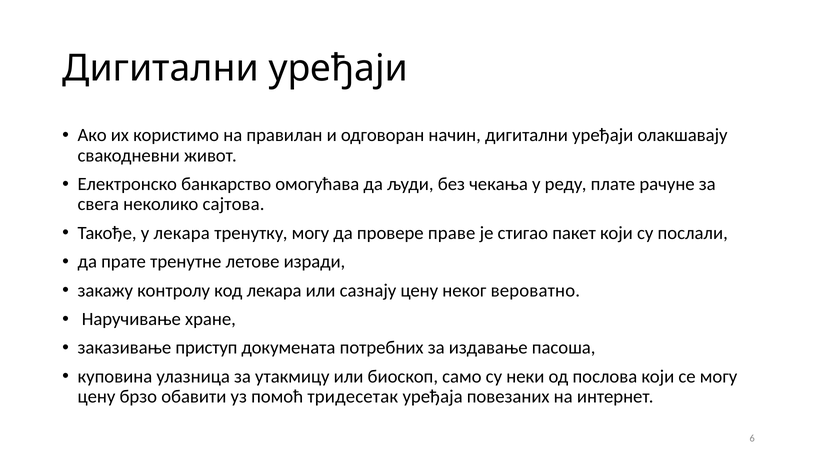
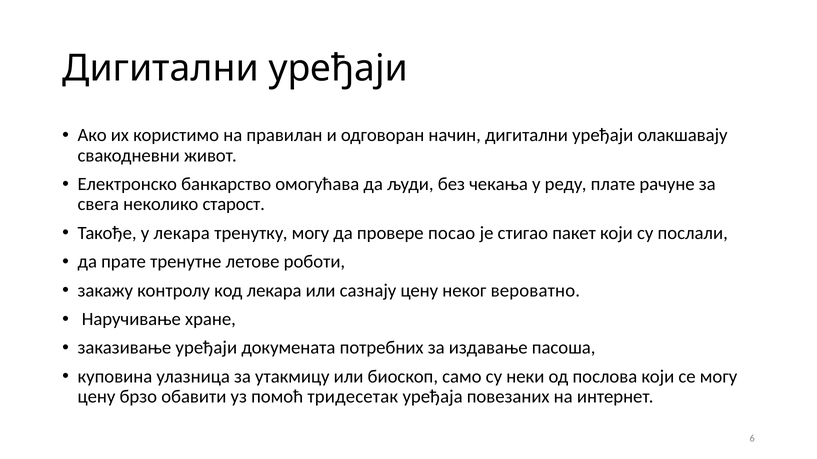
сајтова: сајтова -> старост
праве: праве -> посао
изради: изради -> роботи
заказивање приступ: приступ -> уређаји
